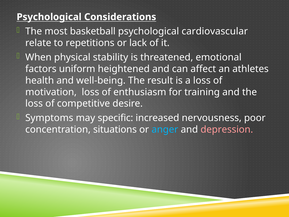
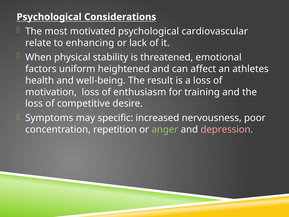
basketball: basketball -> motivated
repetitions: repetitions -> enhancing
situations: situations -> repetition
anger colour: light blue -> light green
